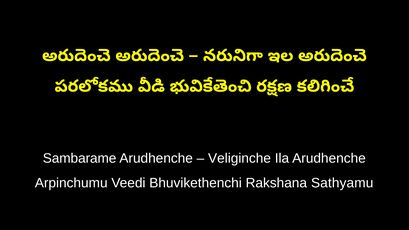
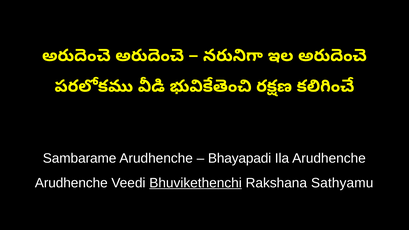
Veliginche: Veliginche -> Bhayapadi
Arpinchumu at (71, 183): Arpinchumu -> Arudhenche
Bhuvikethenchi underline: none -> present
